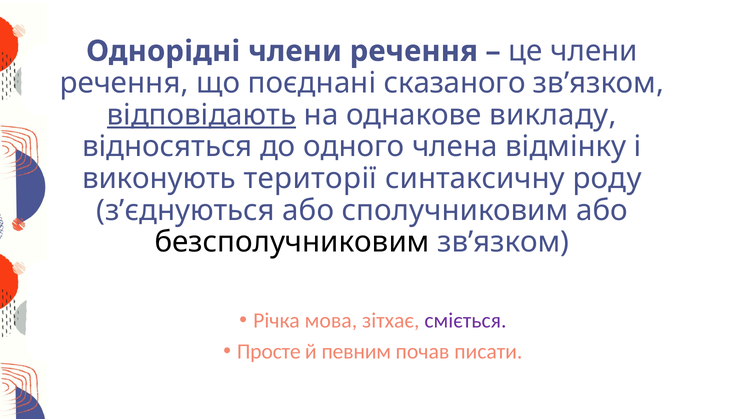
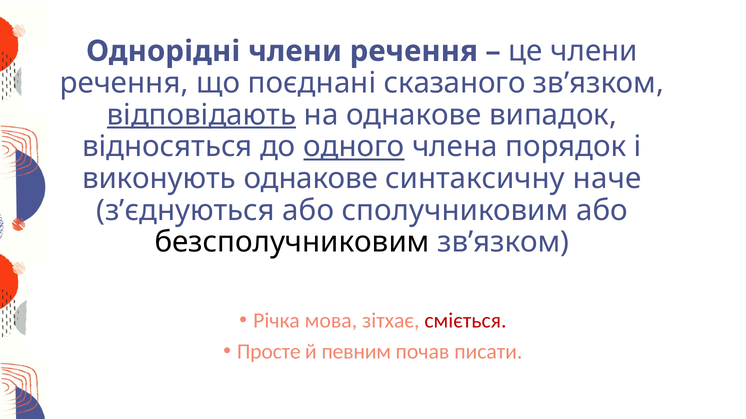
викладу: викладу -> випадок
одного underline: none -> present
відмінку: відмінку -> порядок
виконують території: території -> однакове
роду: роду -> наче
сміється colour: purple -> red
